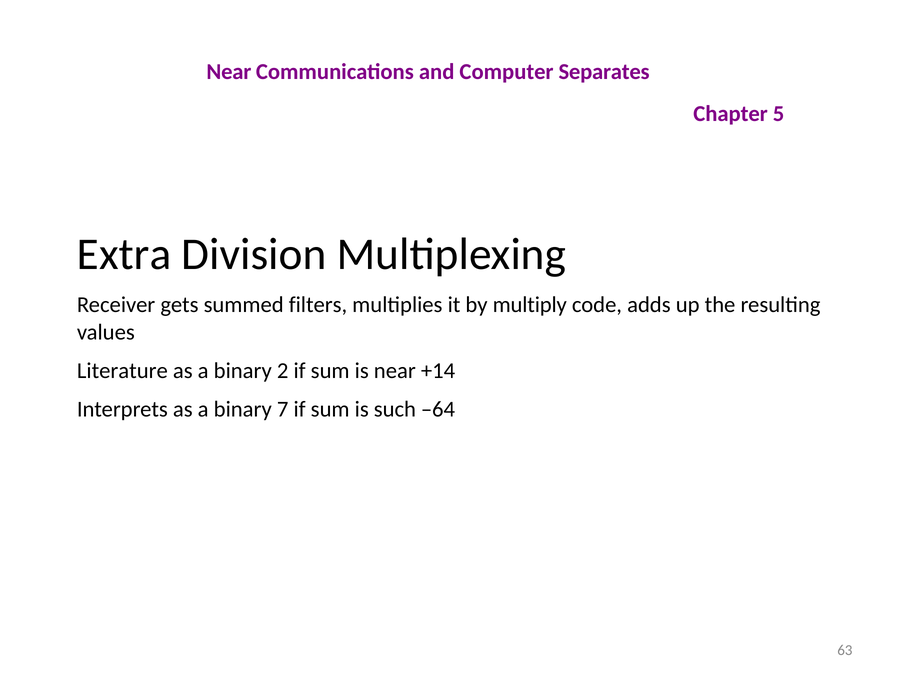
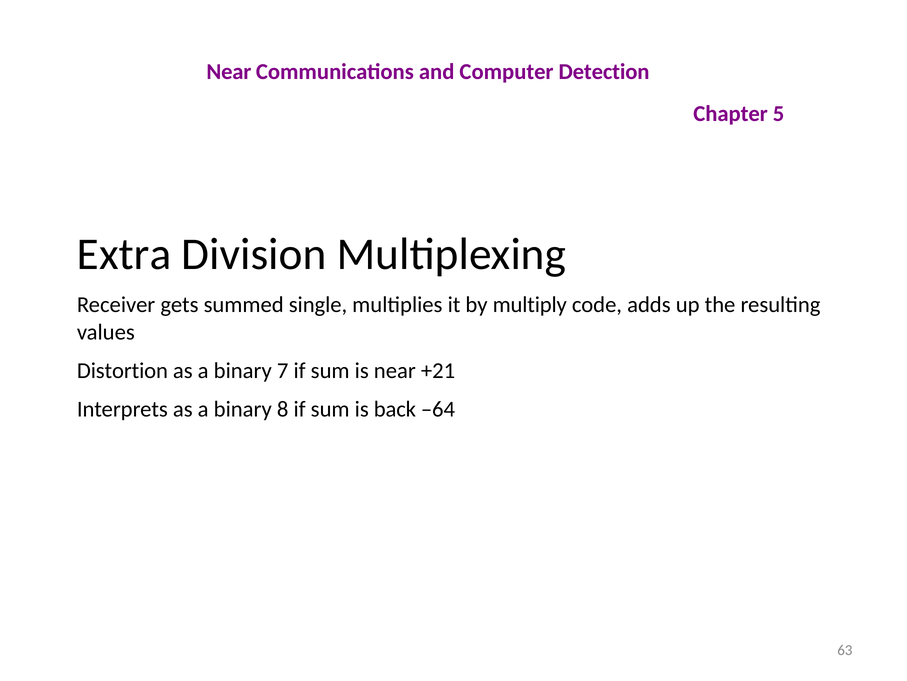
Separates: Separates -> Detection
filters: filters -> single
Literature: Literature -> Distortion
2: 2 -> 7
+14: +14 -> +21
7: 7 -> 8
such: such -> back
